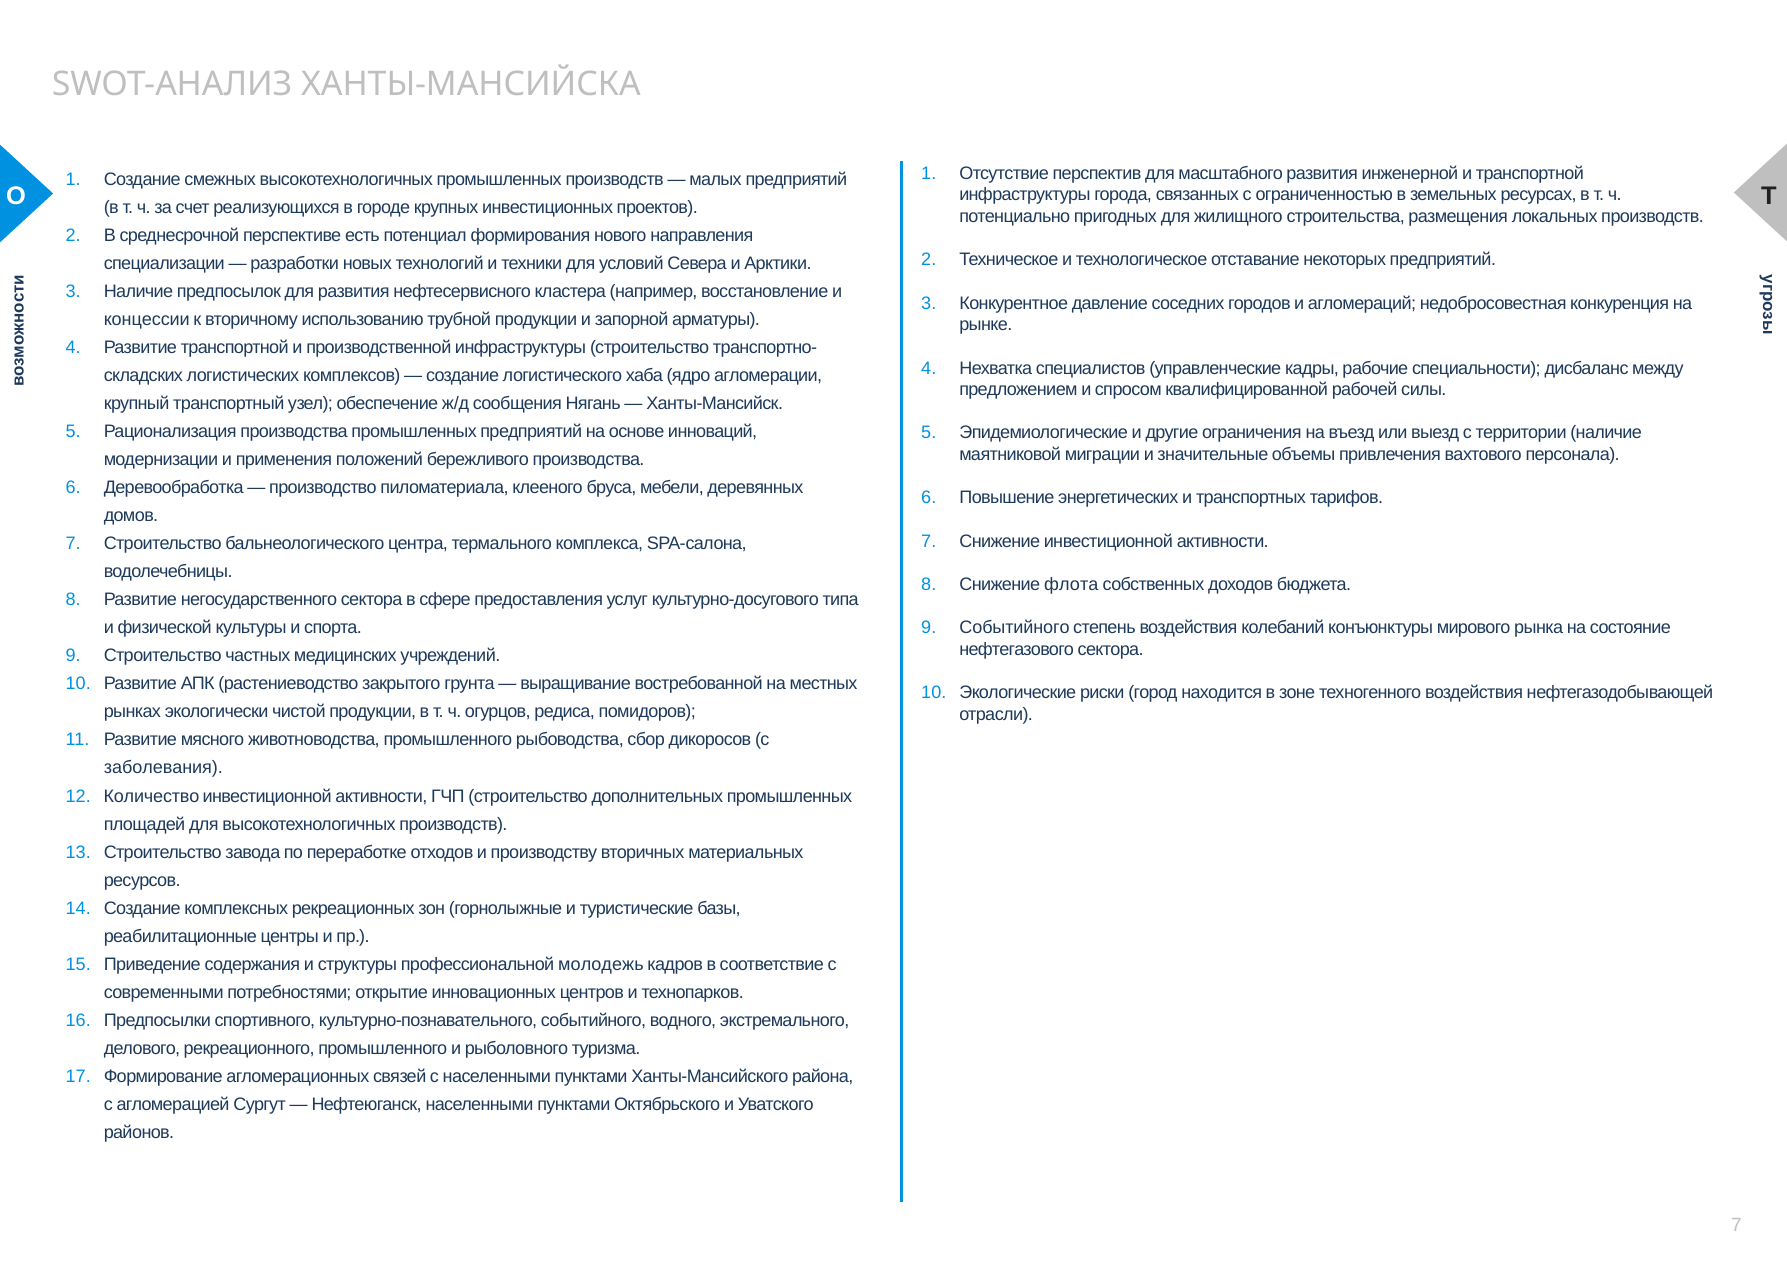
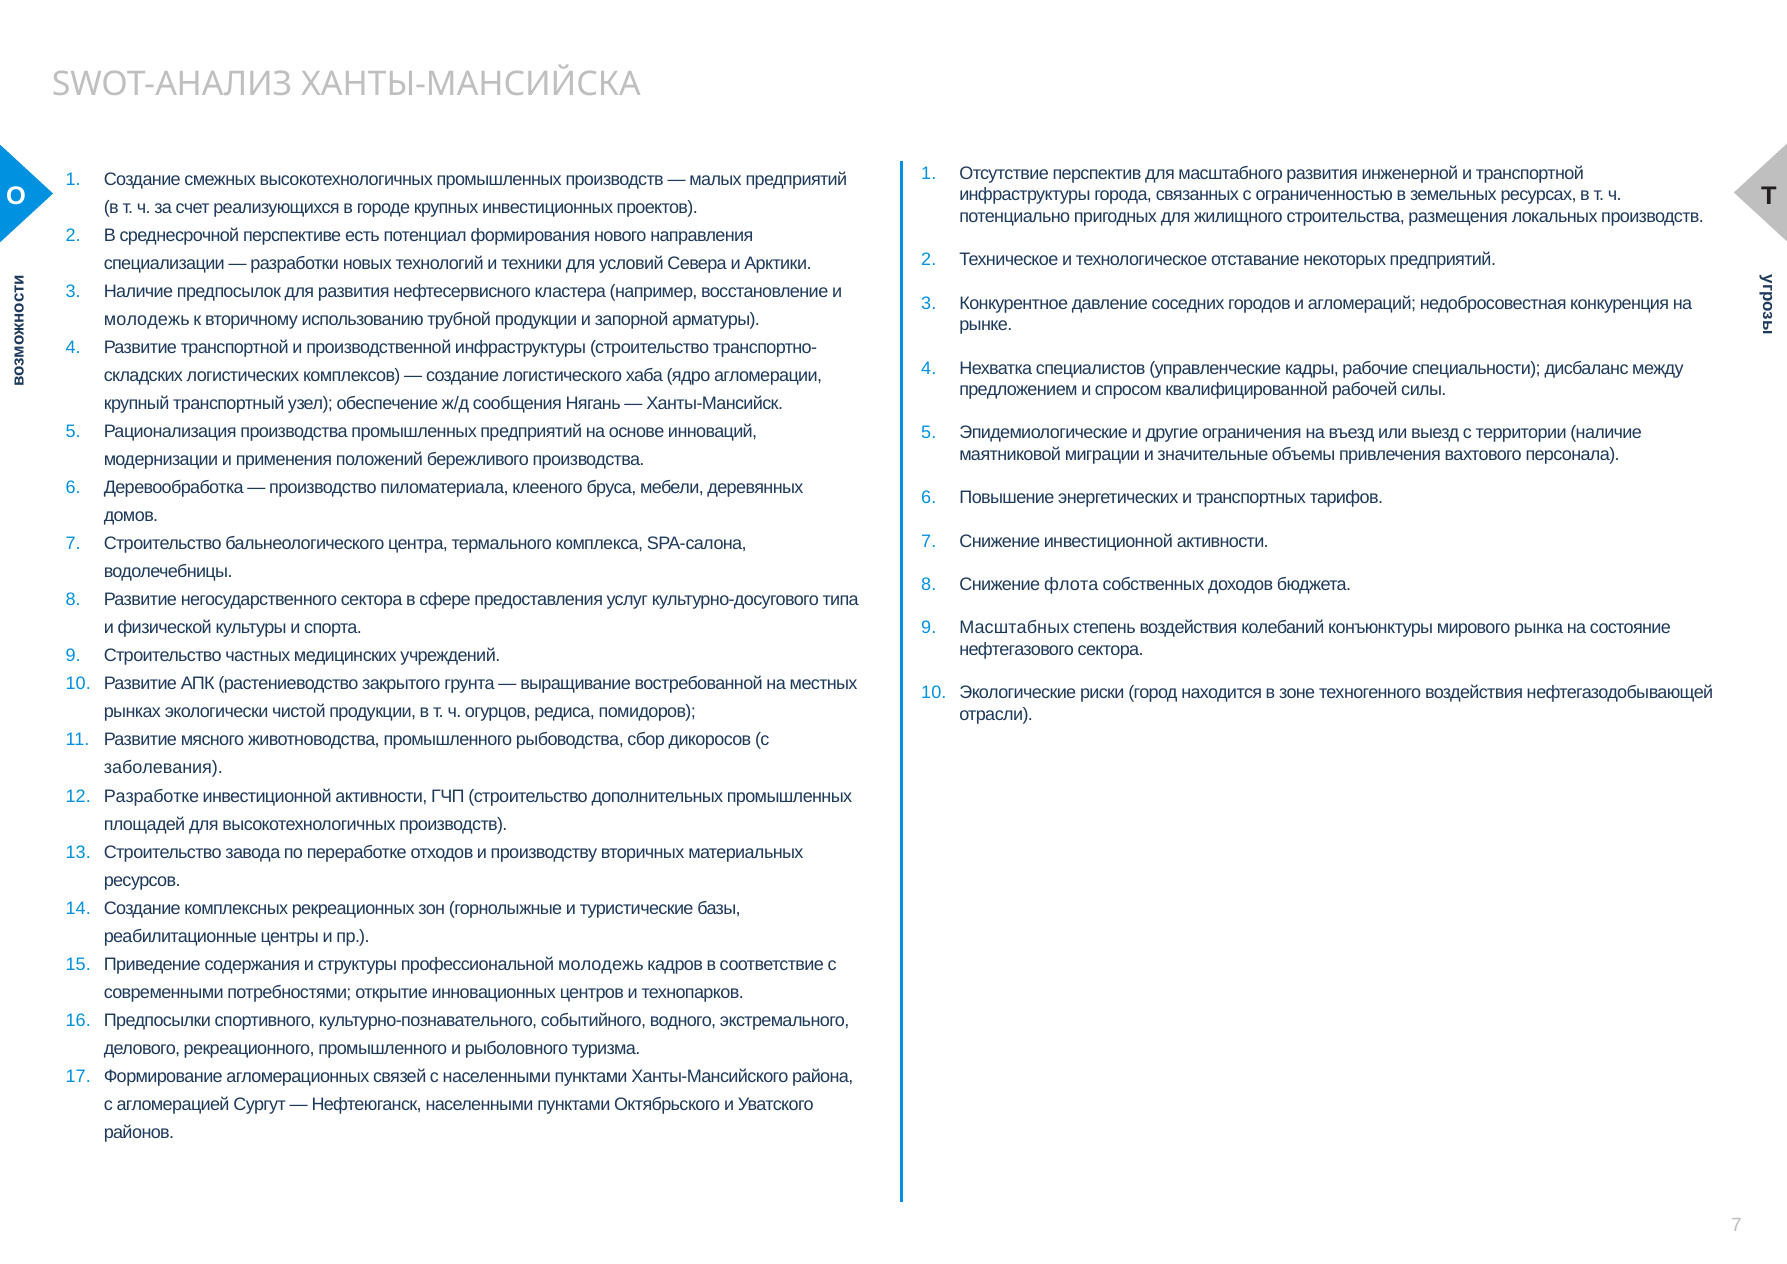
концессии at (147, 319): концессии -> молодежь
Событийного at (1014, 628): Событийного -> Масштабных
Количество: Количество -> Разработке
